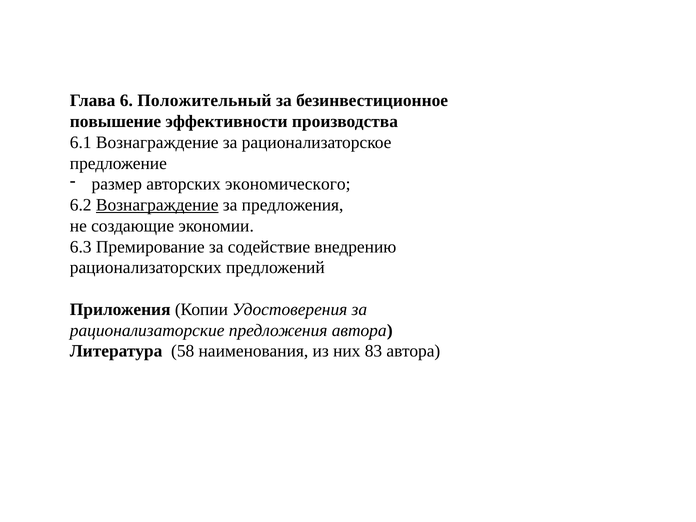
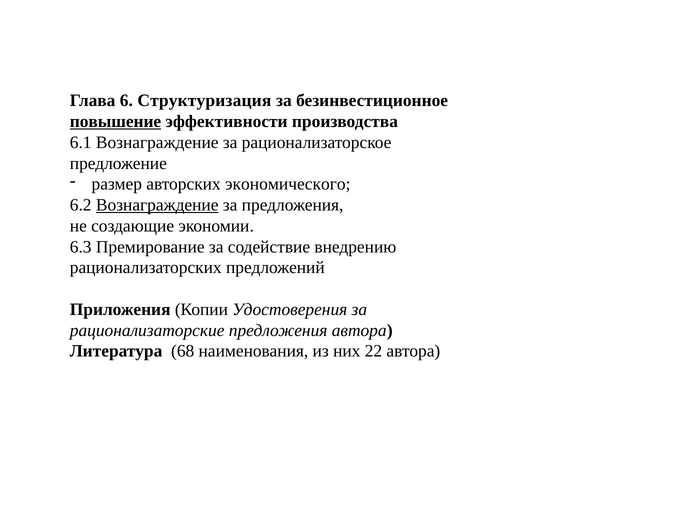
Положительный: Положительный -> Структуризация
повышение underline: none -> present
58: 58 -> 68
83: 83 -> 22
